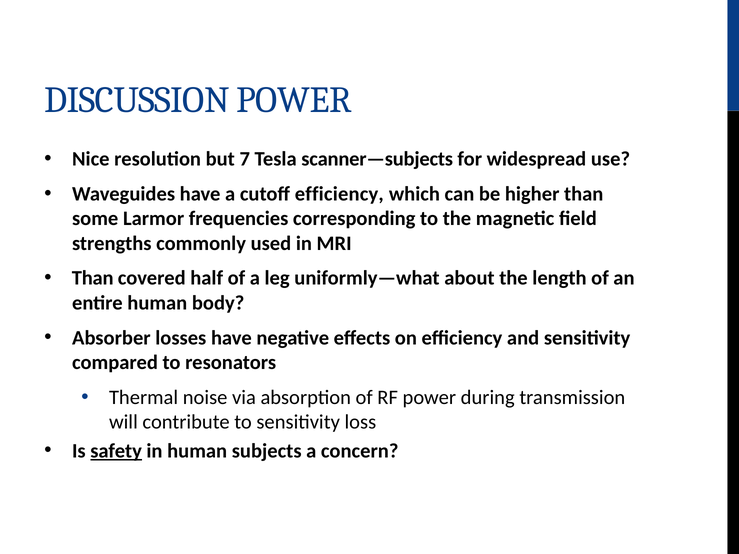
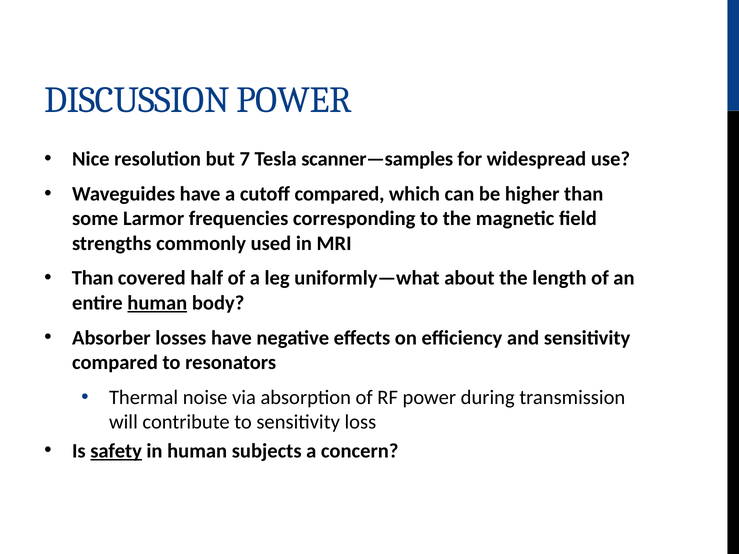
scanner—subjects: scanner—subjects -> scanner—samples
cutoff efficiency: efficiency -> compared
human at (157, 303) underline: none -> present
